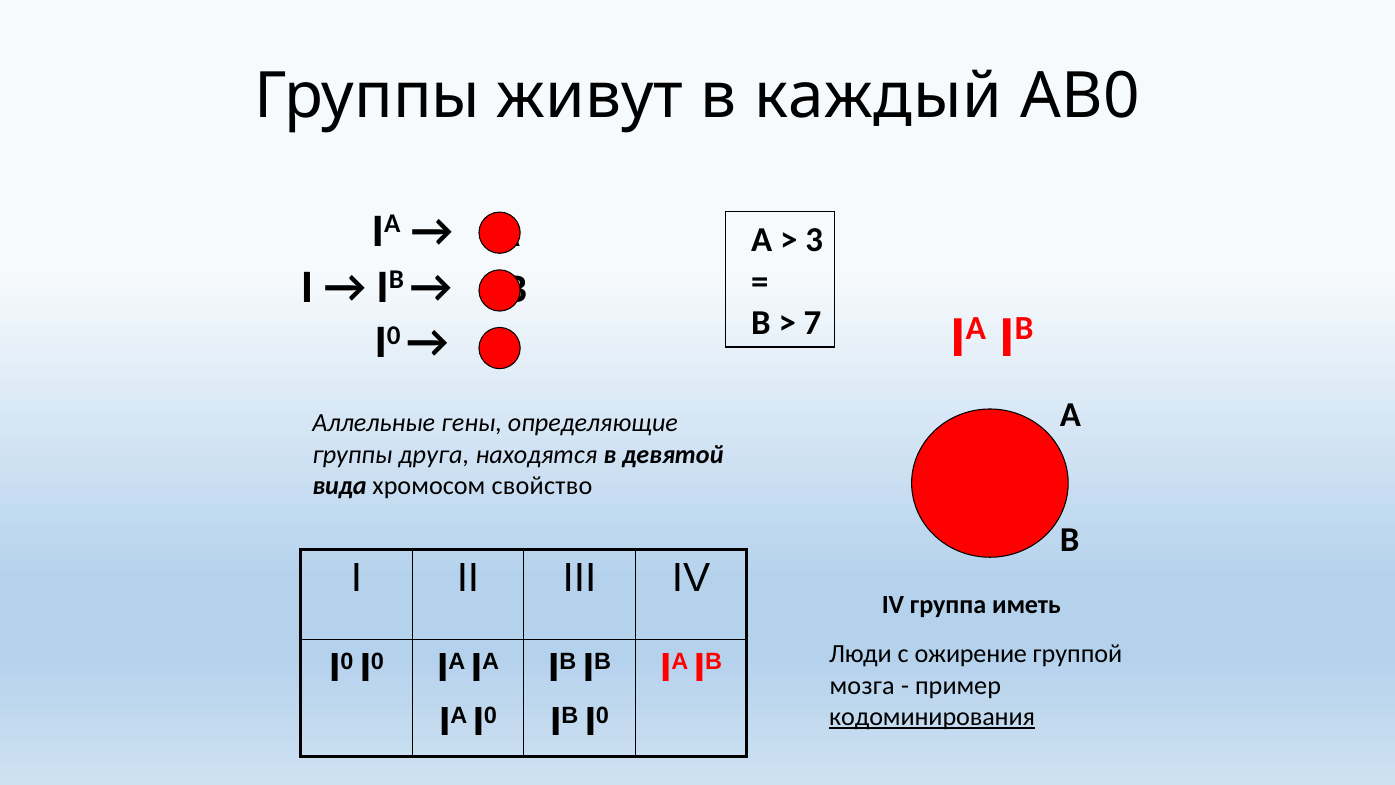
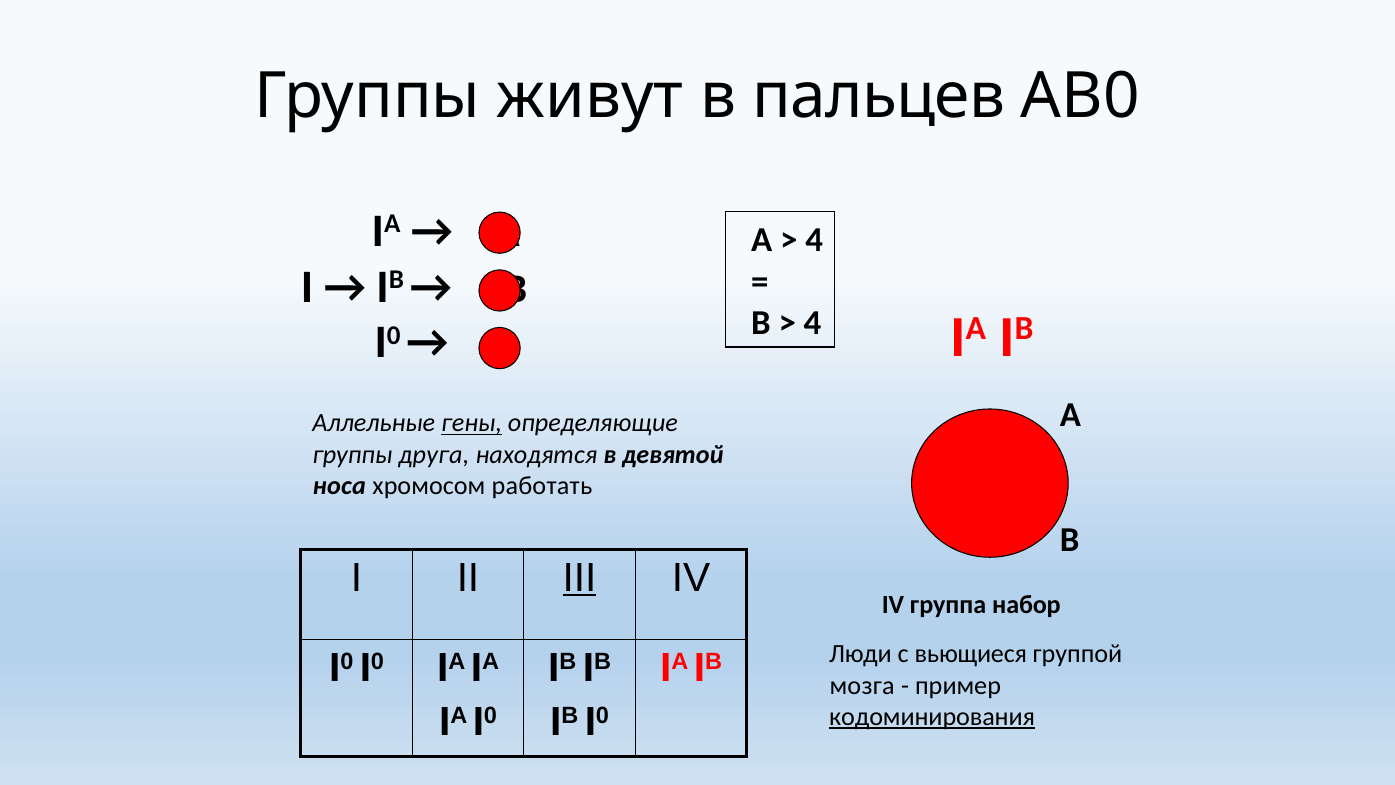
каждый: каждый -> пальцев
3 at (814, 240): 3 -> 4
7 at (813, 323): 7 -> 4
гены underline: none -> present
вида: вида -> носа
свойство: свойство -> работать
III underline: none -> present
иметь: иметь -> набор
ожирение: ожирение -> вьющиеся
